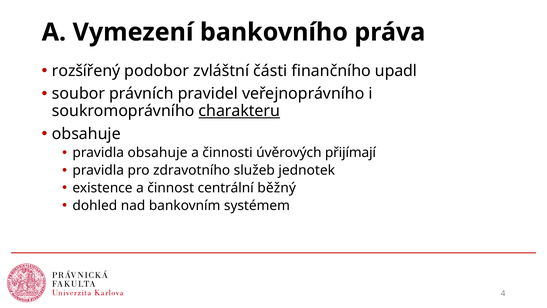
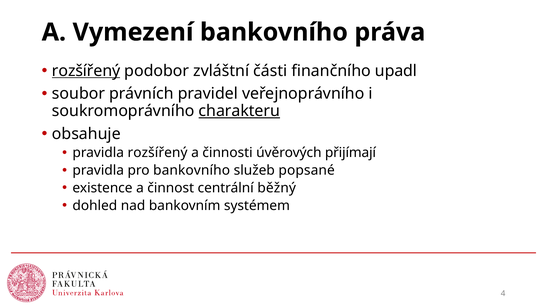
rozšířený at (86, 71) underline: none -> present
pravidla obsahuje: obsahuje -> rozšířený
pro zdravotního: zdravotního -> bankovního
jednotek: jednotek -> popsané
